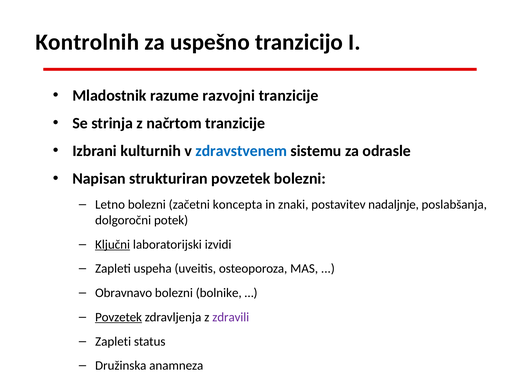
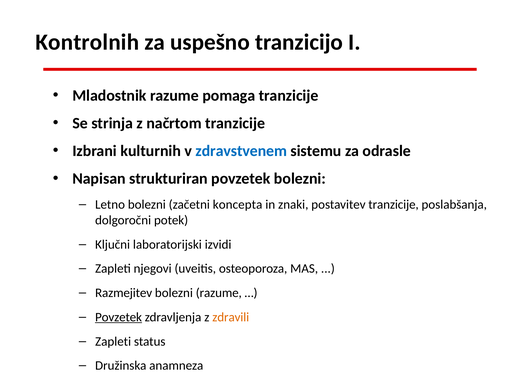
razvojni: razvojni -> pomaga
postavitev nadaljnje: nadaljnje -> tranzicije
Ključni underline: present -> none
uspeha: uspeha -> njegovi
Obravnavo: Obravnavo -> Razmejitev
bolezni bolnike: bolnike -> razume
zdravili colour: purple -> orange
